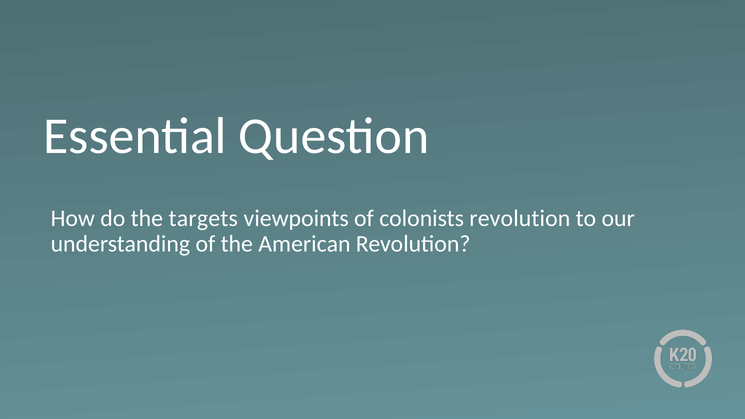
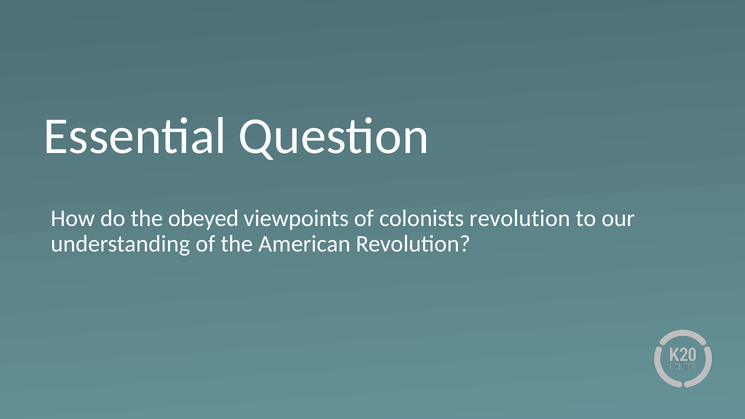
targets: targets -> obeyed
